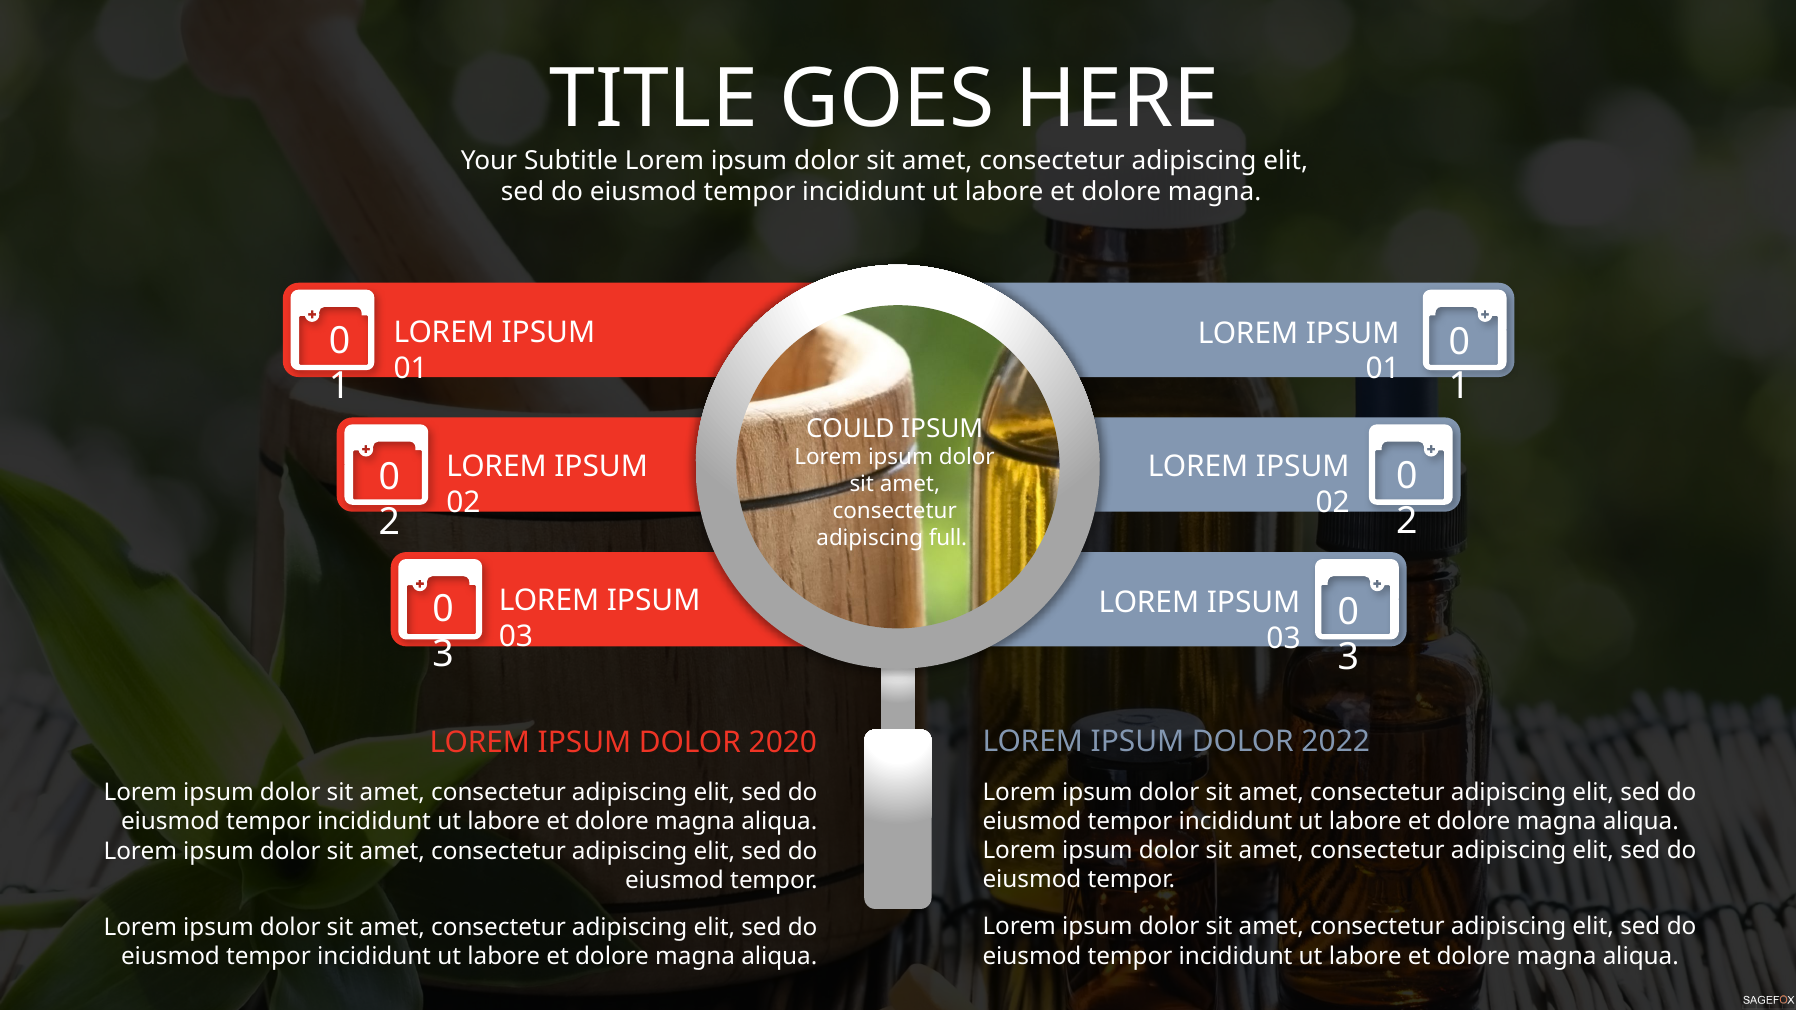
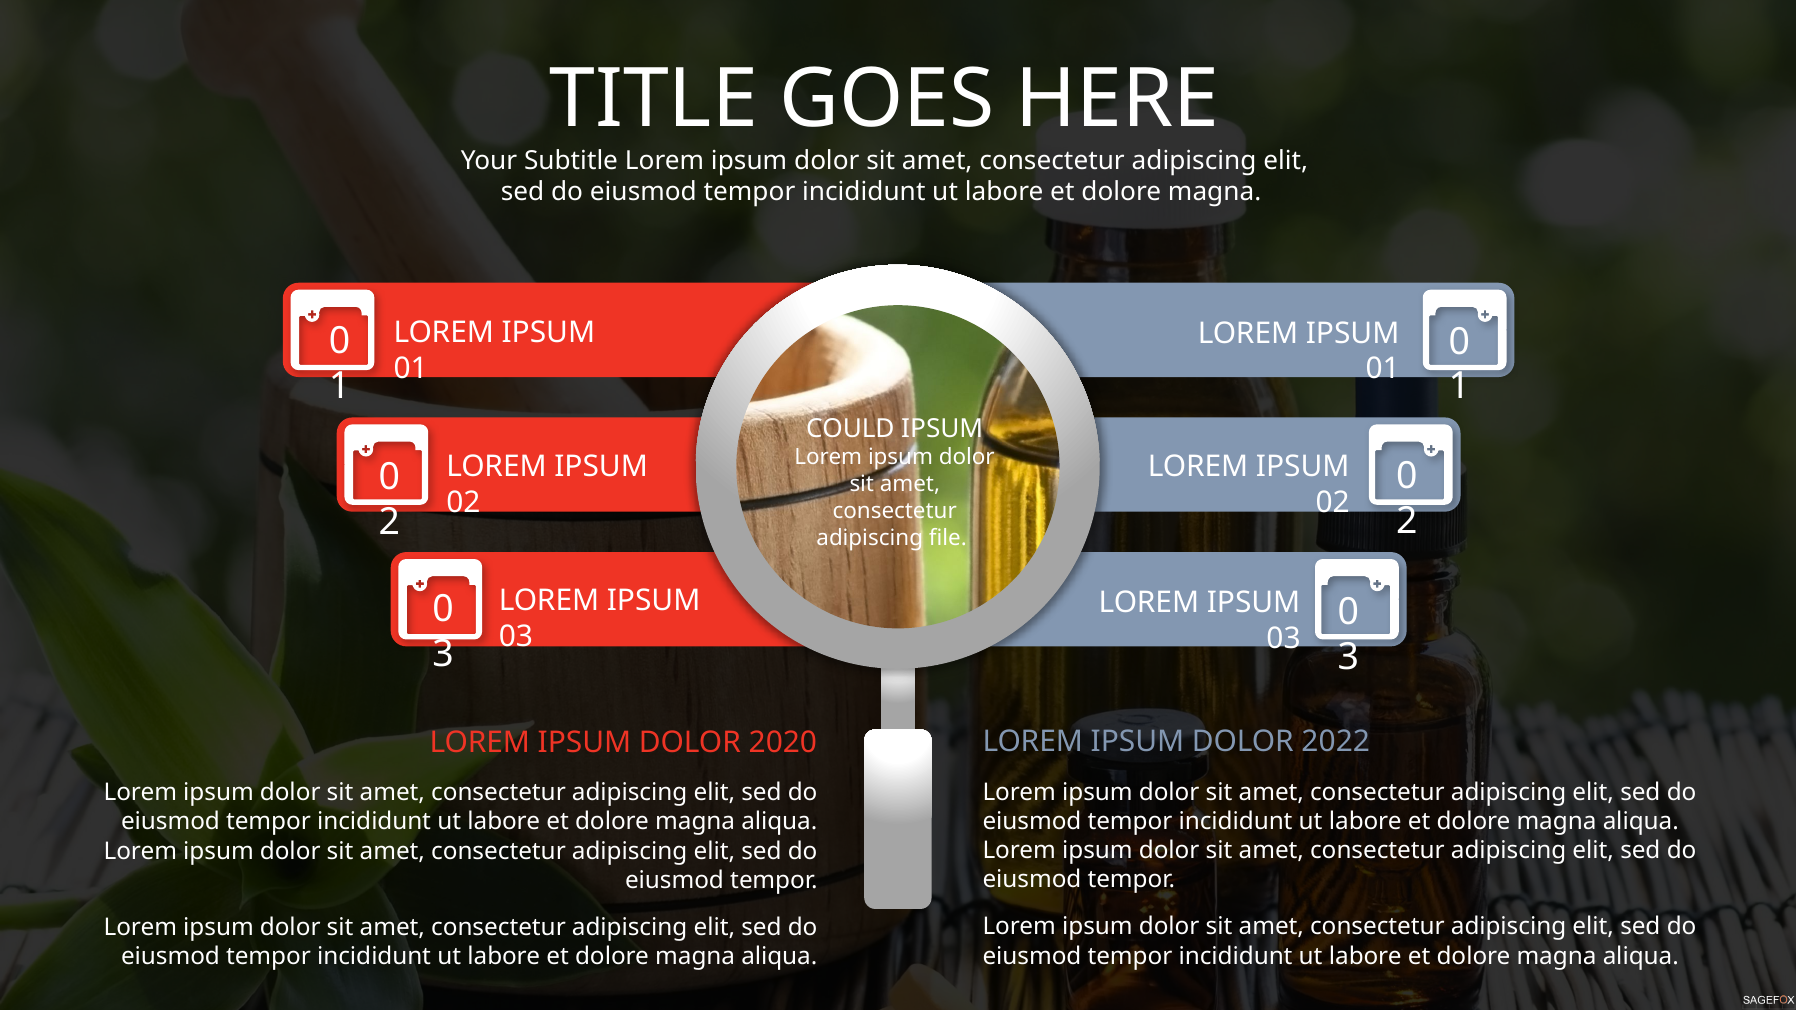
full: full -> file
